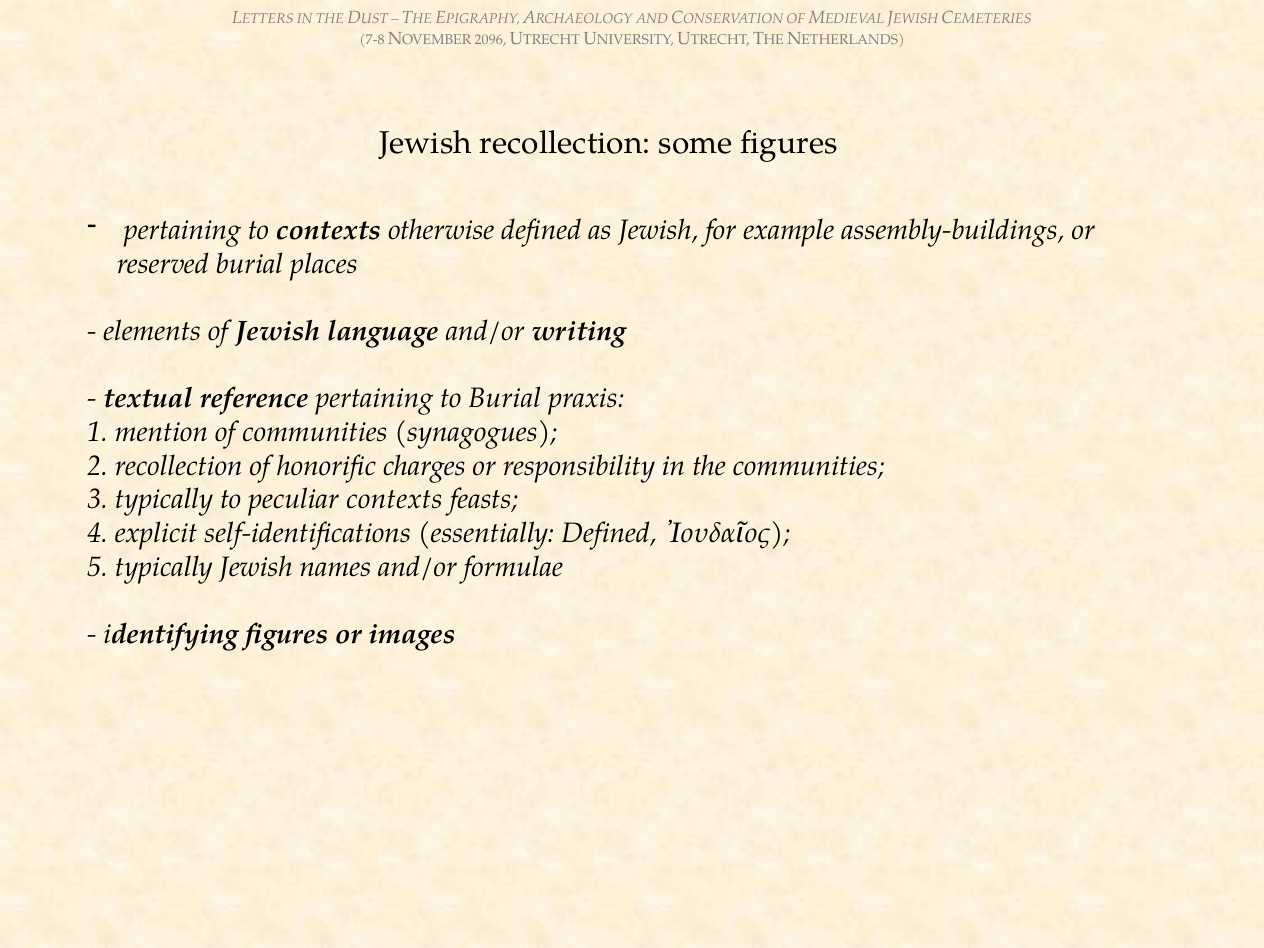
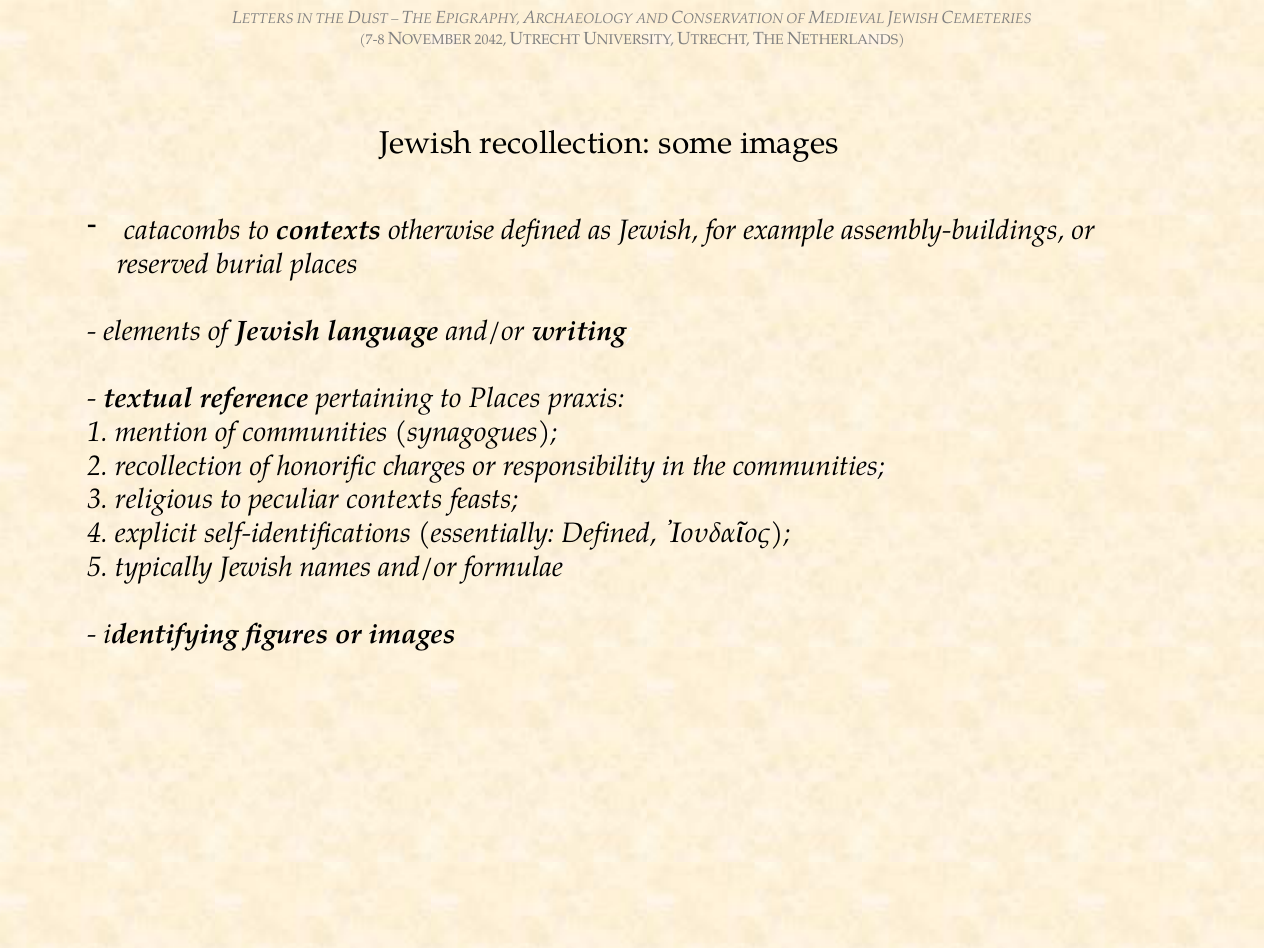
2096: 2096 -> 2042
some figures: figures -> images
pertaining at (183, 230): pertaining -> catacombs
to Burial: Burial -> Places
3 typically: typically -> religious
